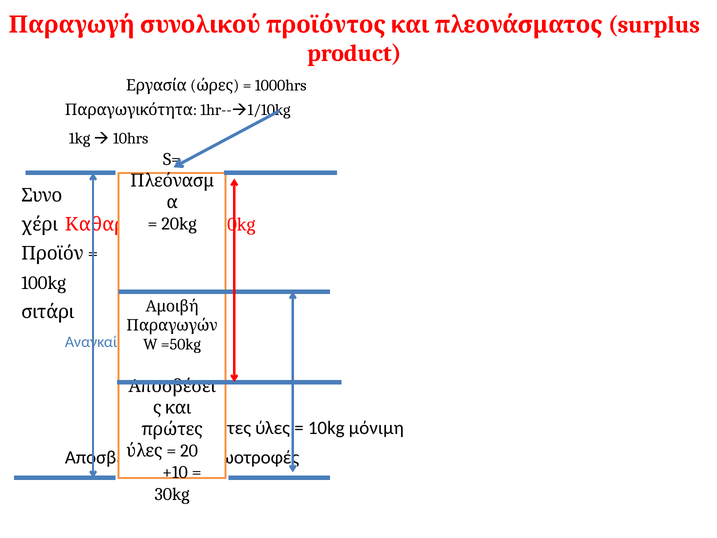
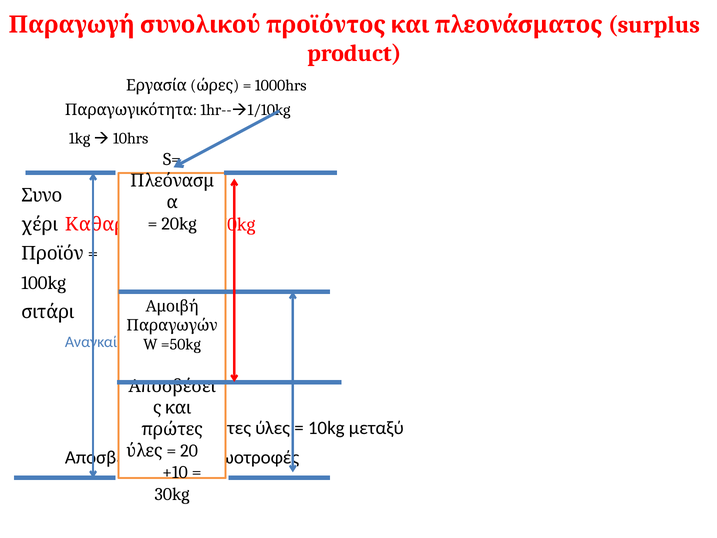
μόνιμη: μόνιμη -> μεταξύ
